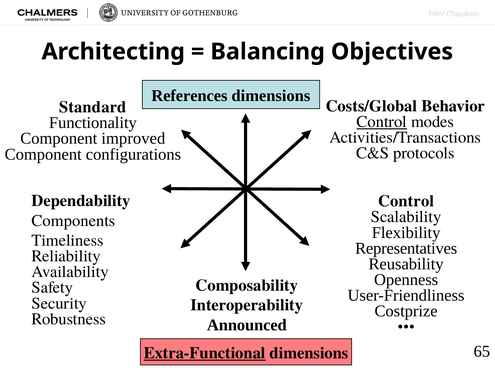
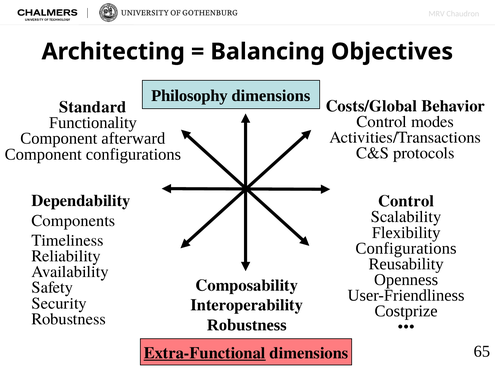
References: References -> Philosophy
Control at (382, 122) underline: present -> none
improved: improved -> afterward
Representatives at (406, 248): Representatives -> Configurations
Announced at (247, 325): Announced -> Robustness
